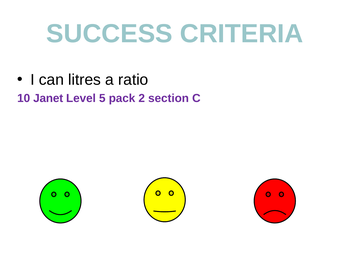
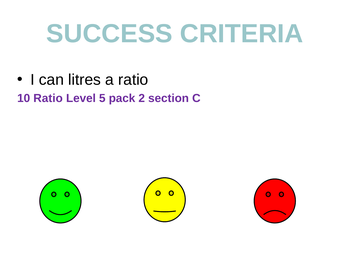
10 Janet: Janet -> Ratio
